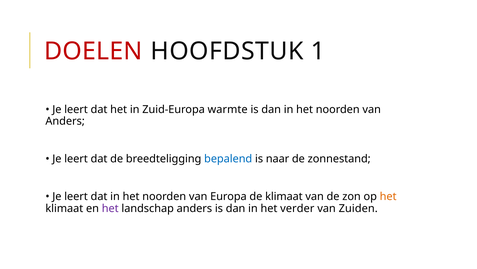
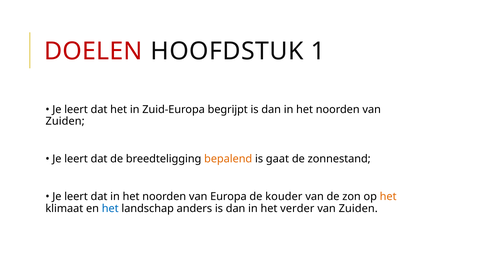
warmte: warmte -> begrijpt
Anders at (65, 121): Anders -> Zuiden
bepalend colour: blue -> orange
naar: naar -> gaat
de klimaat: klimaat -> kouder
het at (110, 208) colour: purple -> blue
